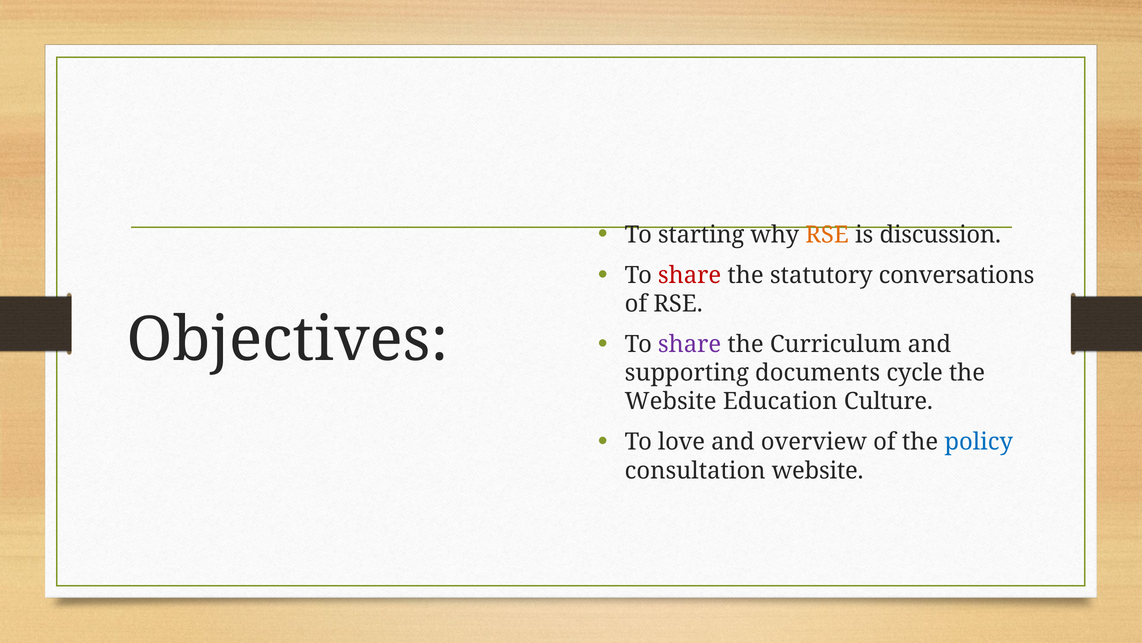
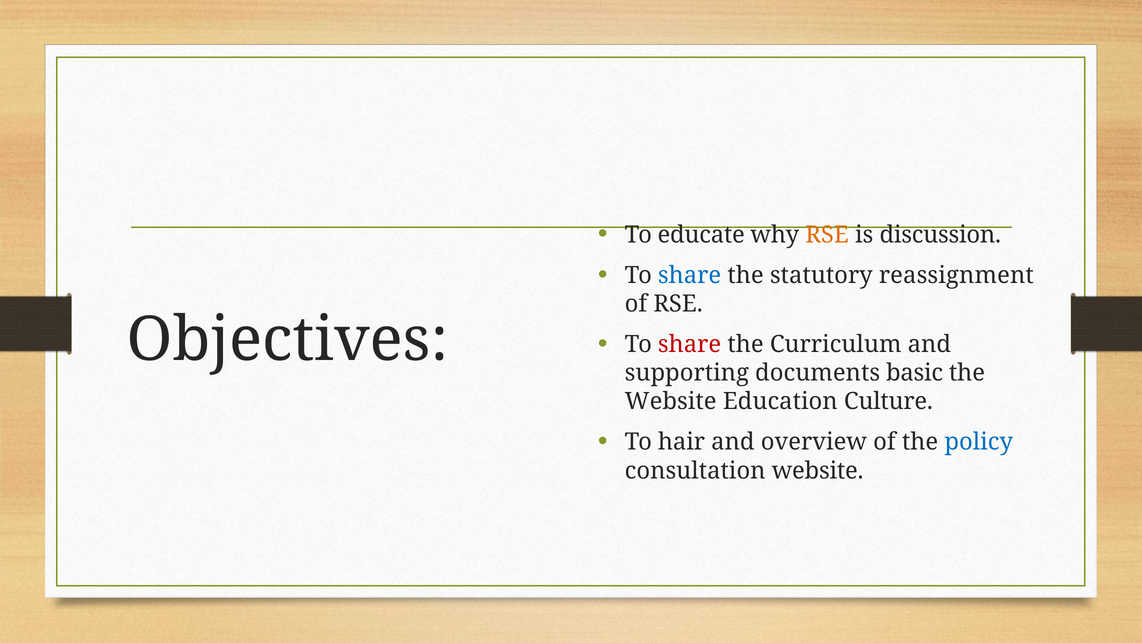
starting: starting -> educate
share at (690, 275) colour: red -> blue
conversations: conversations -> reassignment
share at (690, 344) colour: purple -> red
cycle: cycle -> basic
love: love -> hair
